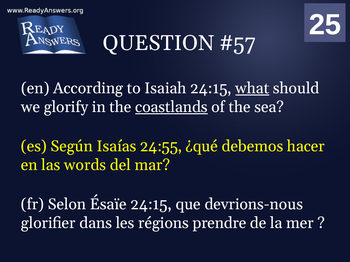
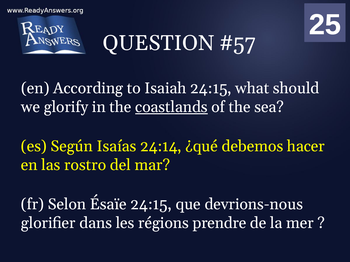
what underline: present -> none
24:55: 24:55 -> 24:14
words: words -> rostro
